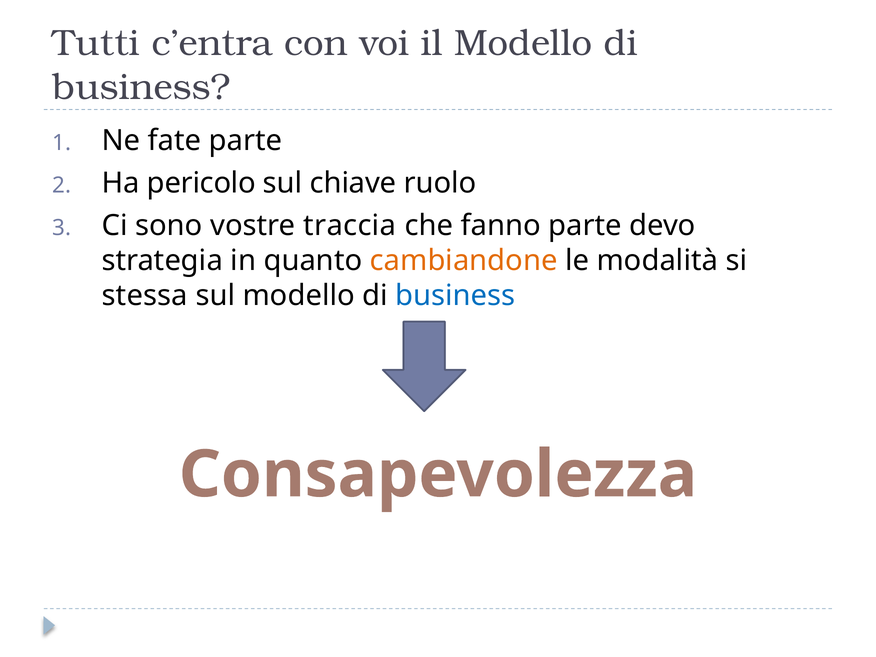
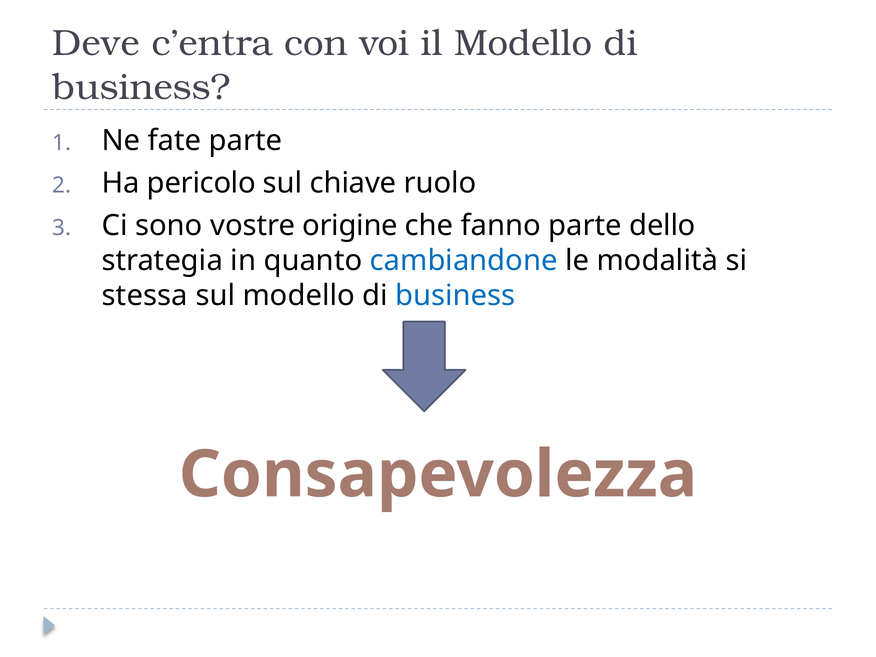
Tutti: Tutti -> Deve
traccia: traccia -> origine
devo: devo -> dello
cambiandone colour: orange -> blue
